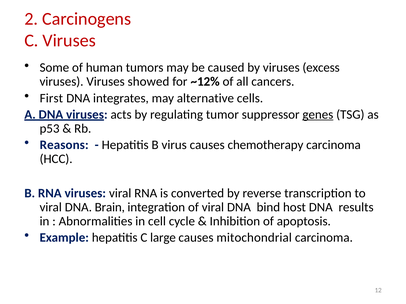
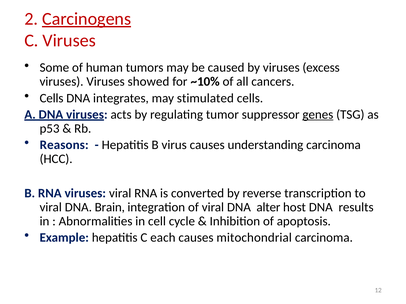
Carcinogens underline: none -> present
~12%: ~12% -> ~10%
First at (51, 98): First -> Cells
alternative: alternative -> stimulated
chemotherapy: chemotherapy -> understanding
bind: bind -> alter
large: large -> each
